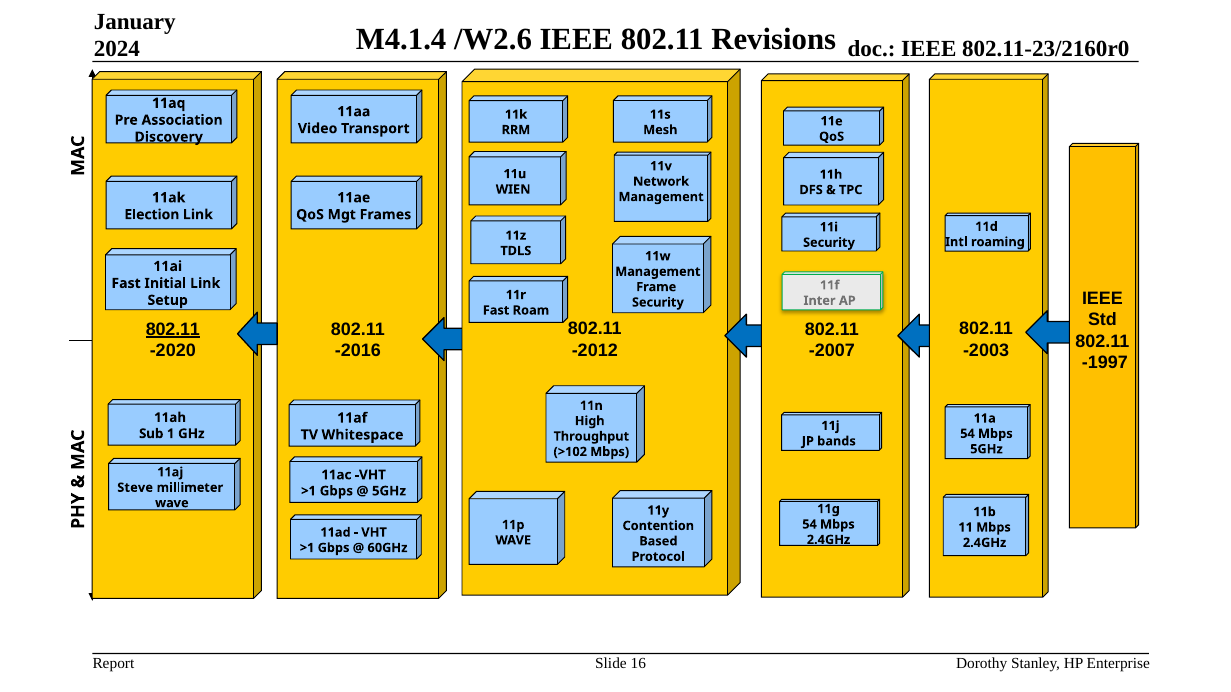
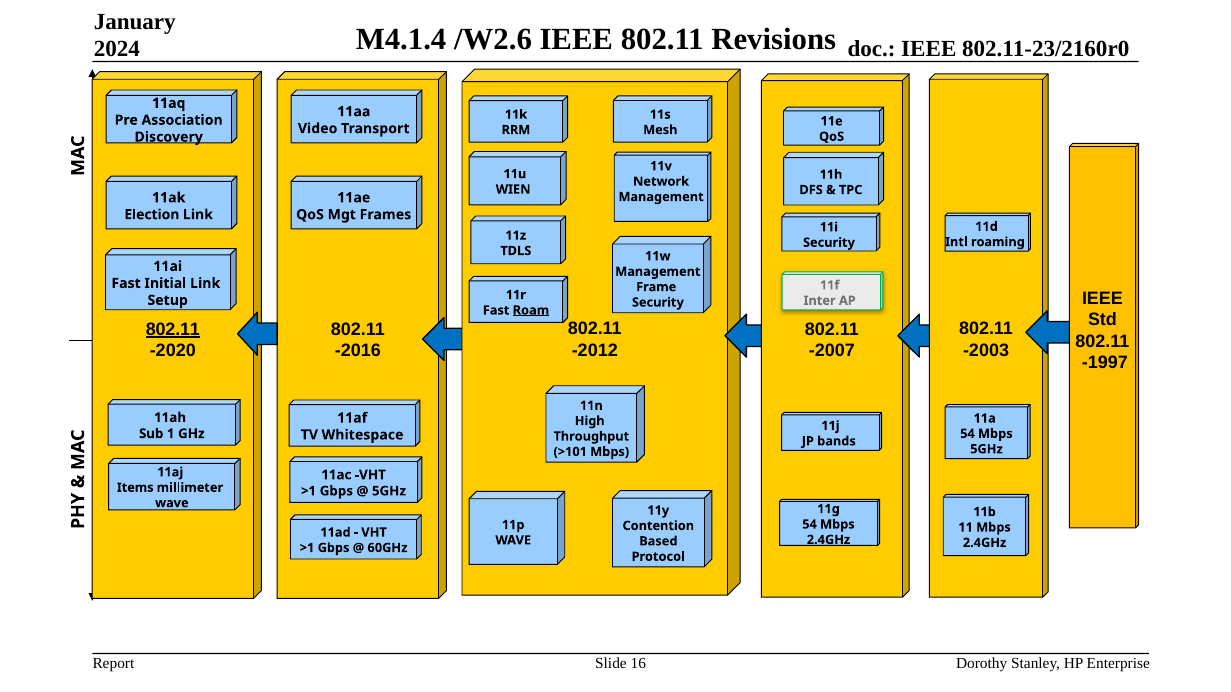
Roam underline: none -> present
>102: >102 -> >101
Steve: Steve -> Items
